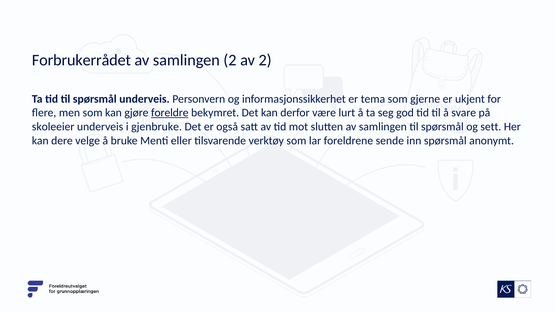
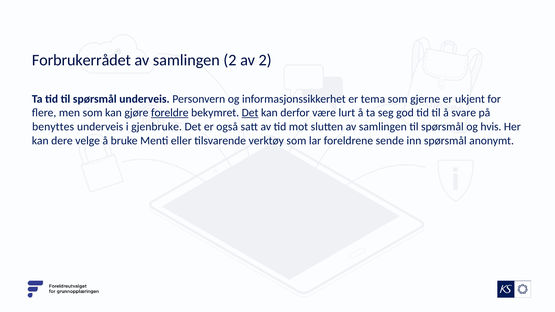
Det at (250, 113) underline: none -> present
skoleeier: skoleeier -> benyttes
sett: sett -> hvis
